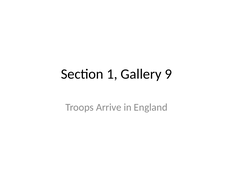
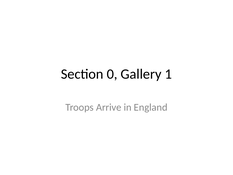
1: 1 -> 0
9: 9 -> 1
